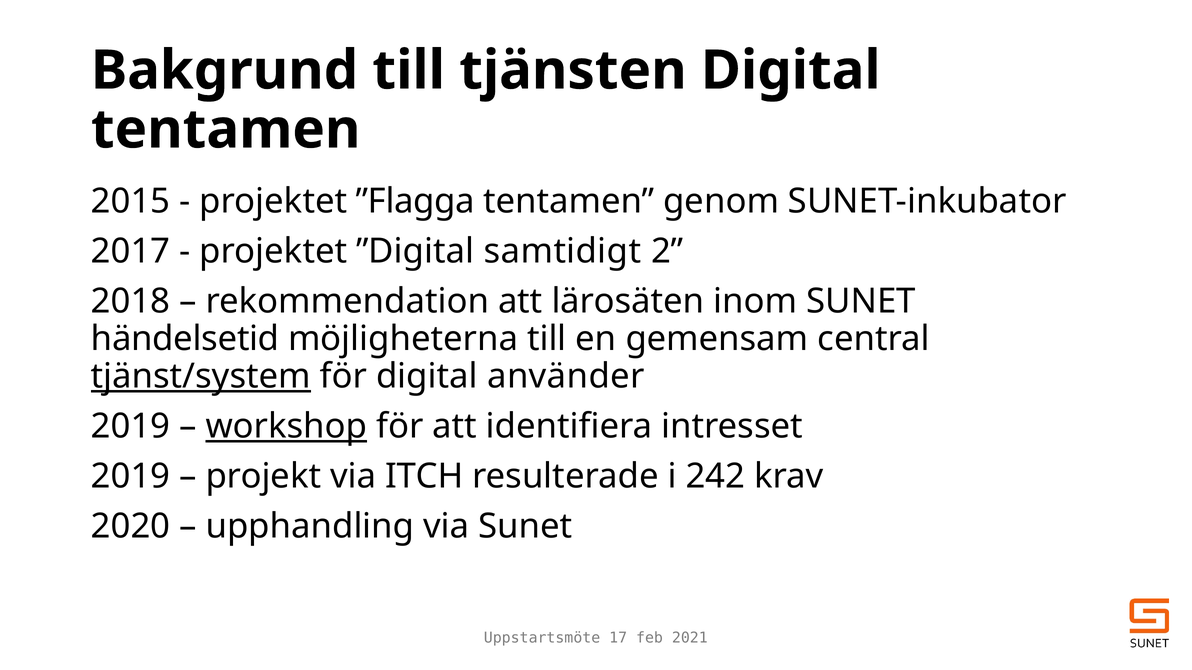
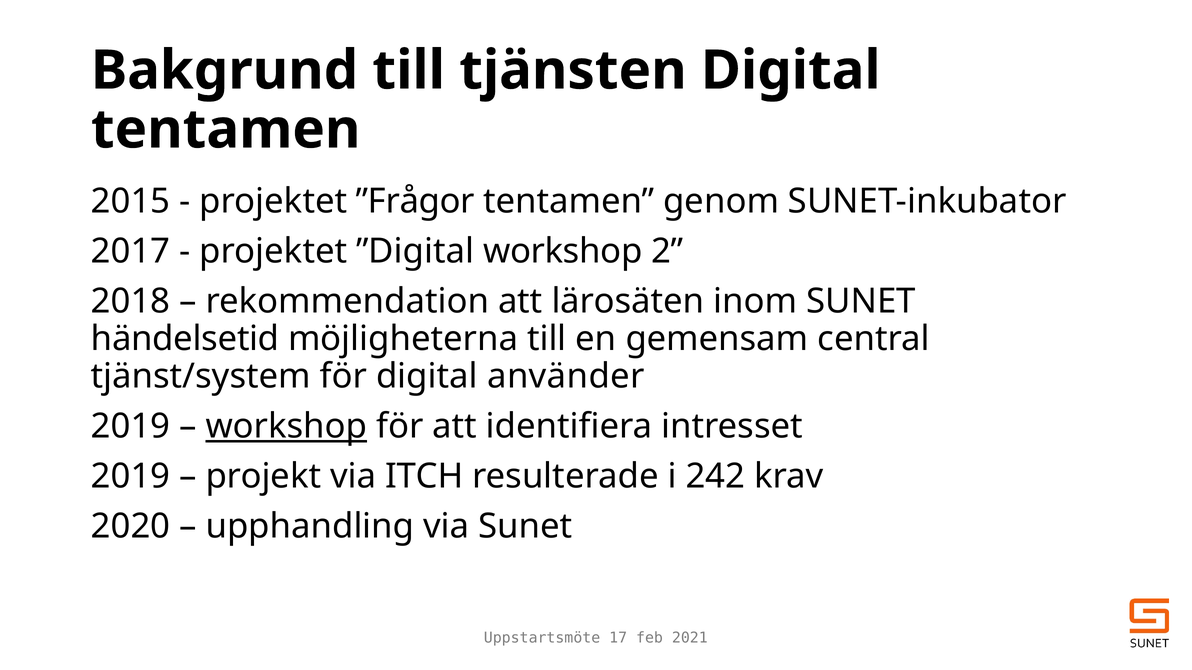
”Flagga: ”Flagga -> ”Frågor
”Digital samtidigt: samtidigt -> workshop
tjänst/system underline: present -> none
